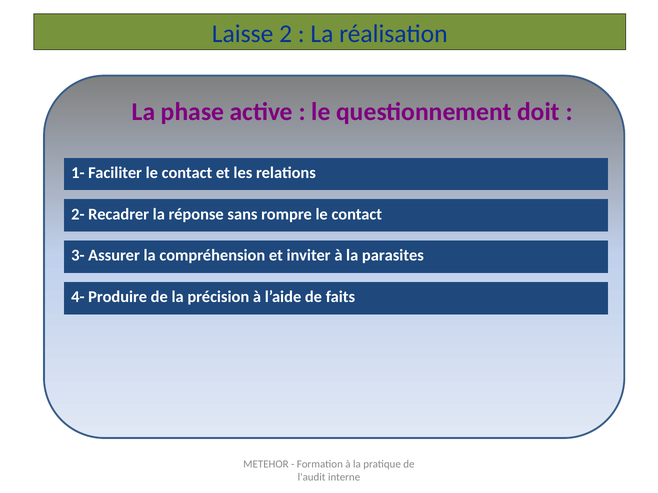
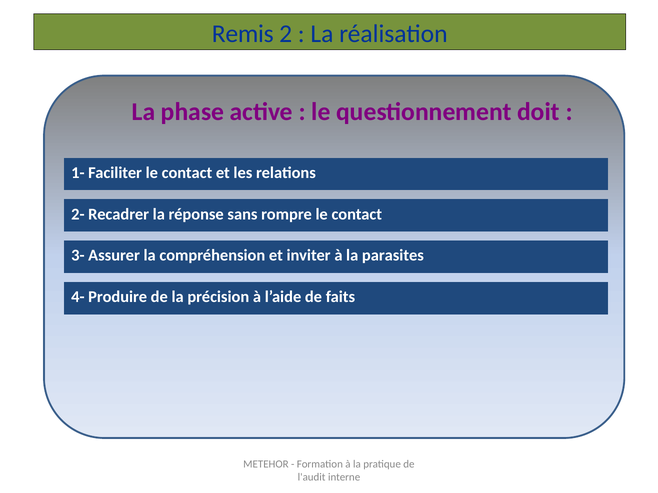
Laisse: Laisse -> Remis
